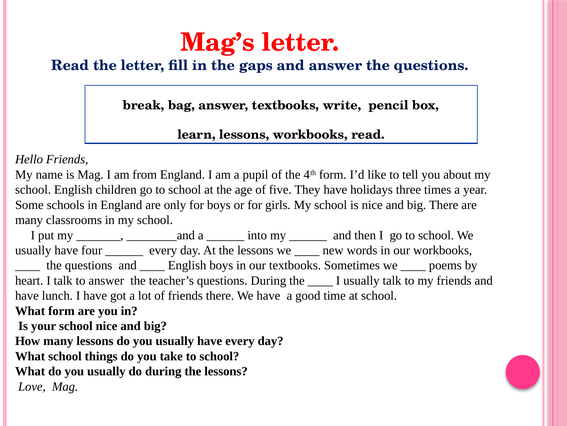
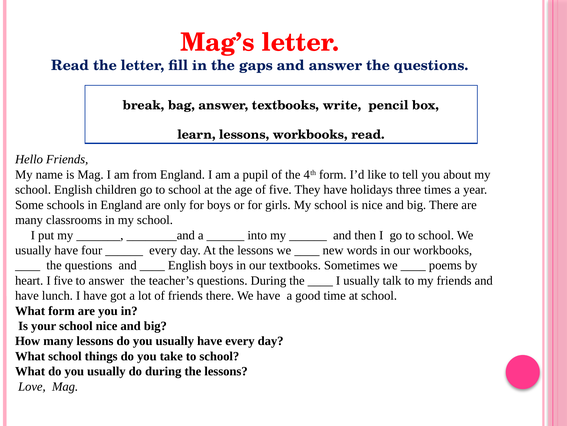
I talk: talk -> five
